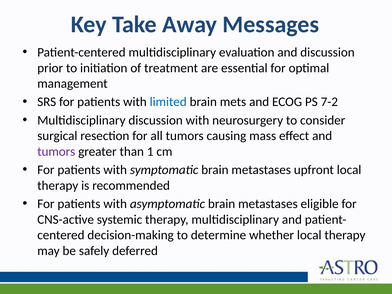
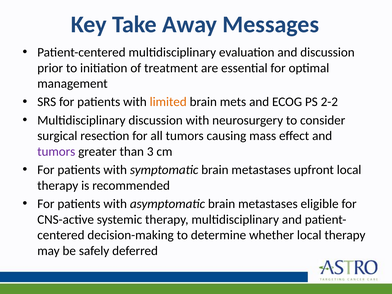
limited colour: blue -> orange
7-2: 7-2 -> 2-2
1: 1 -> 3
